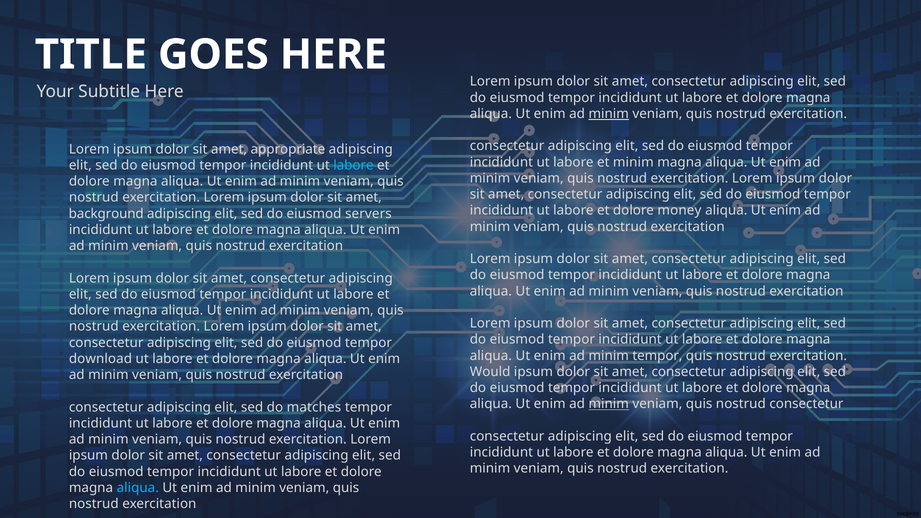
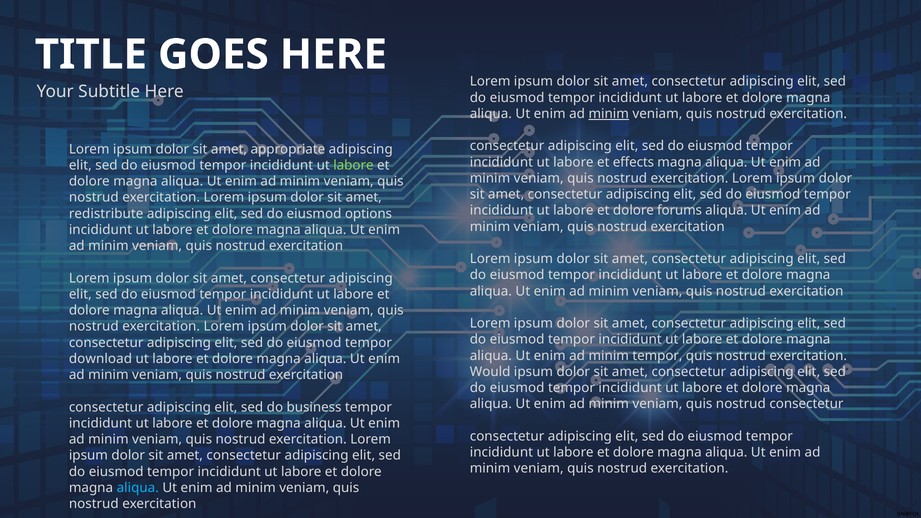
et minim: minim -> effects
labore at (353, 165) colour: light blue -> light green
money: money -> forums
background: background -> redistribute
servers: servers -> options
minim at (609, 404) underline: present -> none
matches: matches -> business
